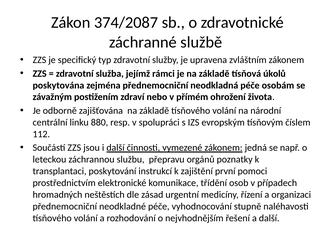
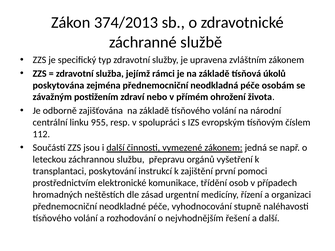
374/2087: 374/2087 -> 374/2013
880: 880 -> 955
poznatky: poznatky -> vyšetření
